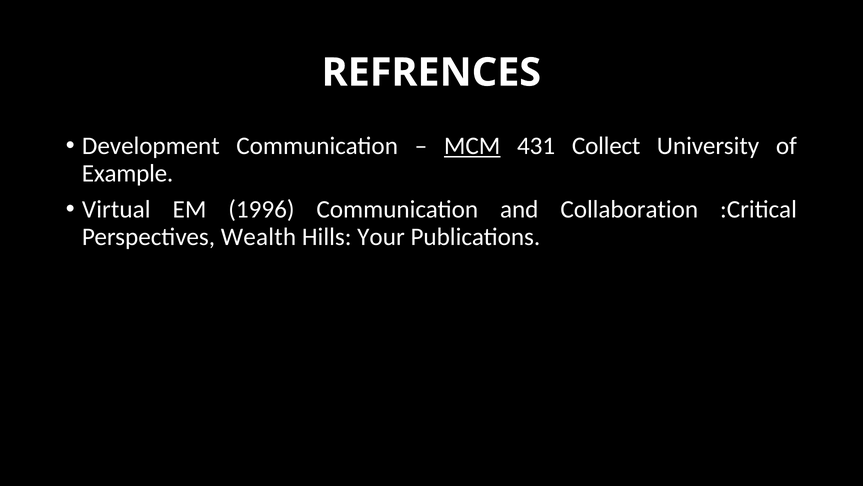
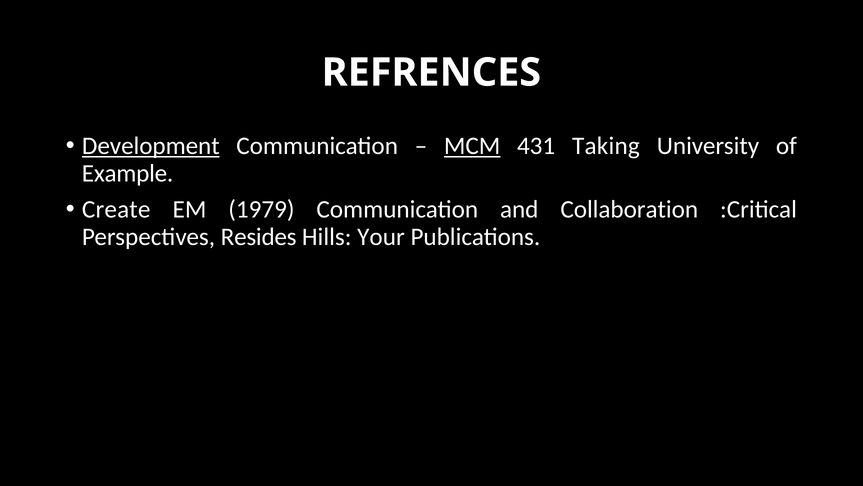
Development underline: none -> present
Collect: Collect -> Taking
Virtual: Virtual -> Create
1996: 1996 -> 1979
Wealth: Wealth -> Resides
